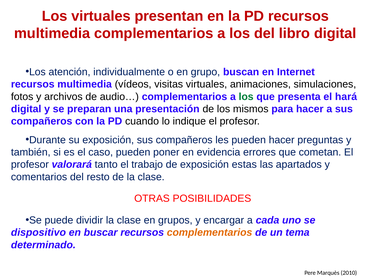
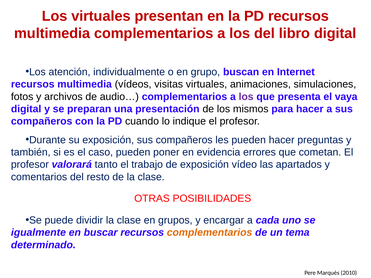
los at (246, 97) colour: green -> purple
hará: hará -> vaya
estas: estas -> vídeo
dispositivo: dispositivo -> igualmente
